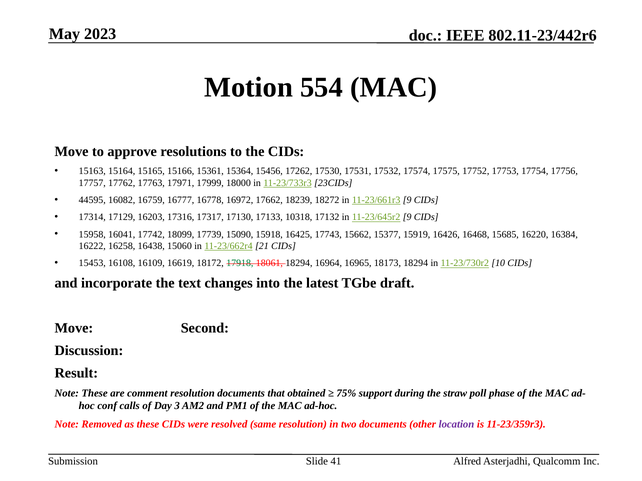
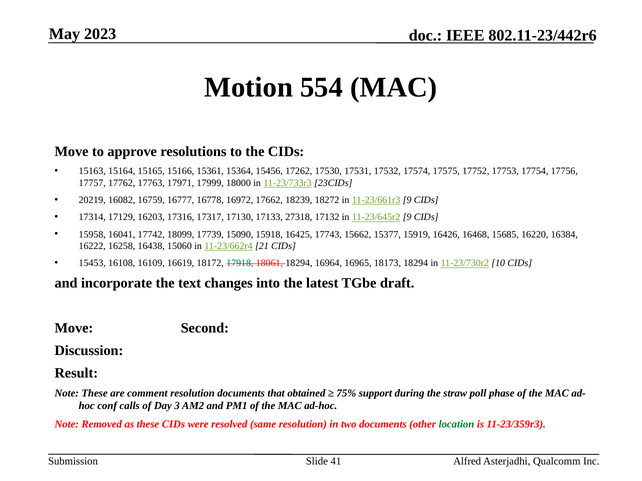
44595: 44595 -> 20219
10318: 10318 -> 27318
location colour: purple -> green
